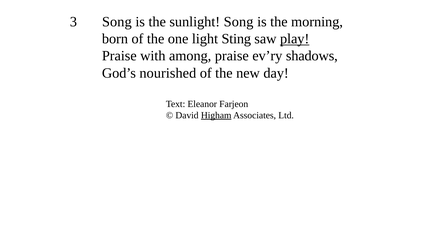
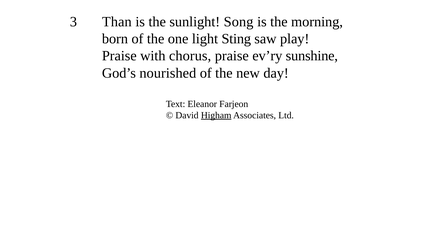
3 Song: Song -> Than
play underline: present -> none
among: among -> chorus
shadows: shadows -> sunshine
